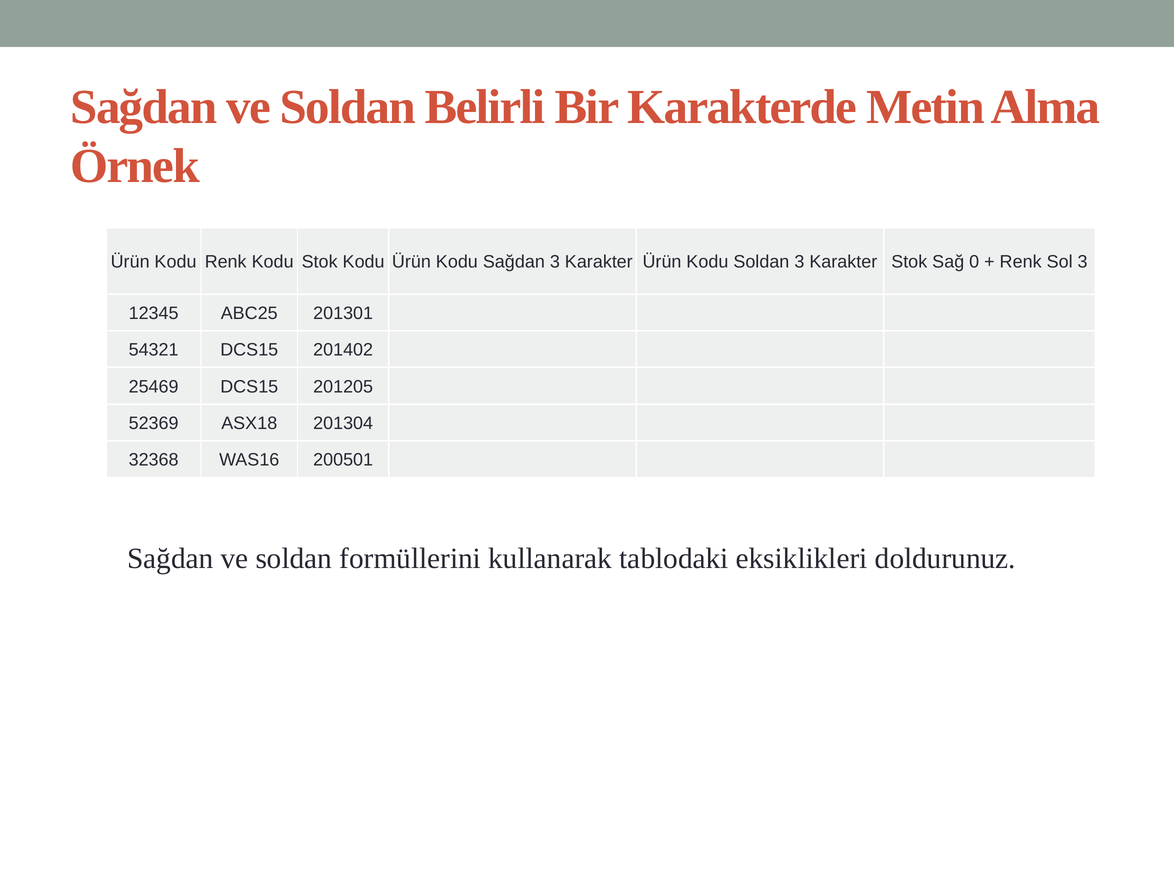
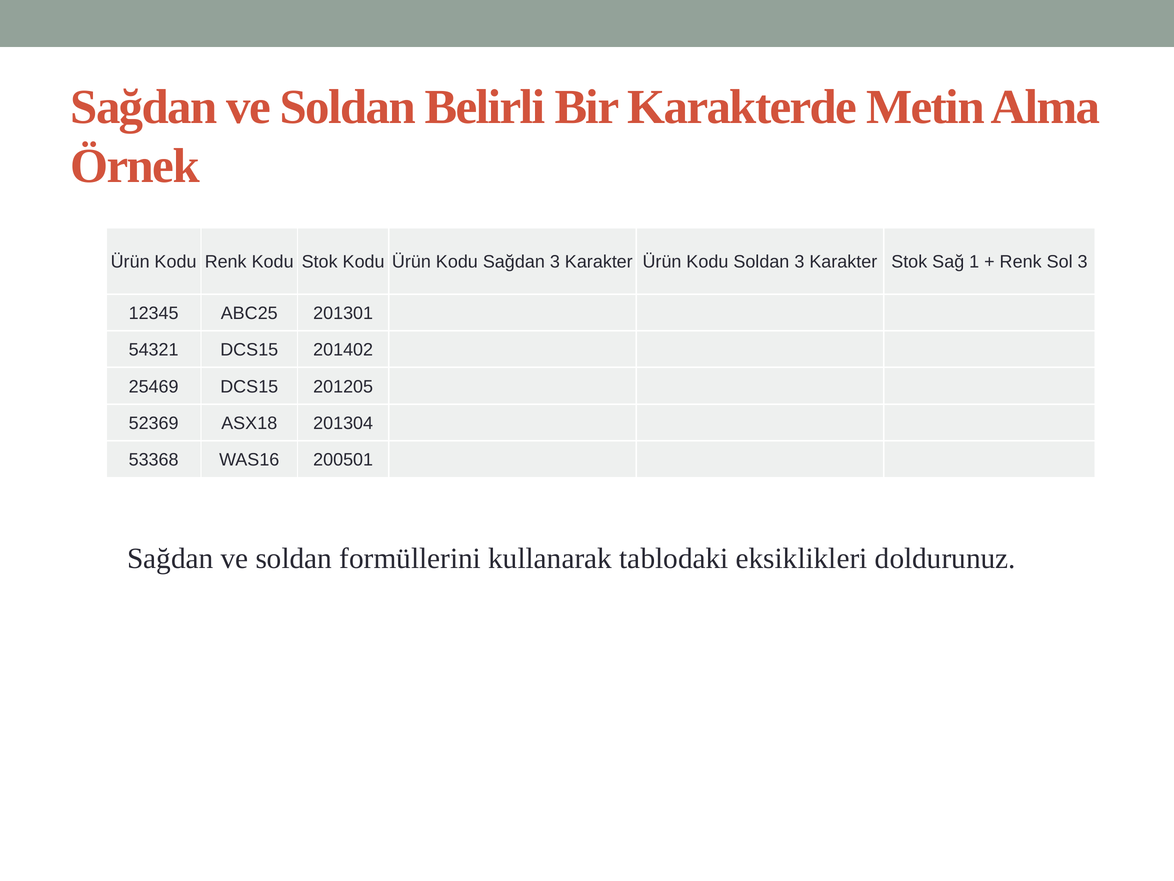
0: 0 -> 1
32368: 32368 -> 53368
